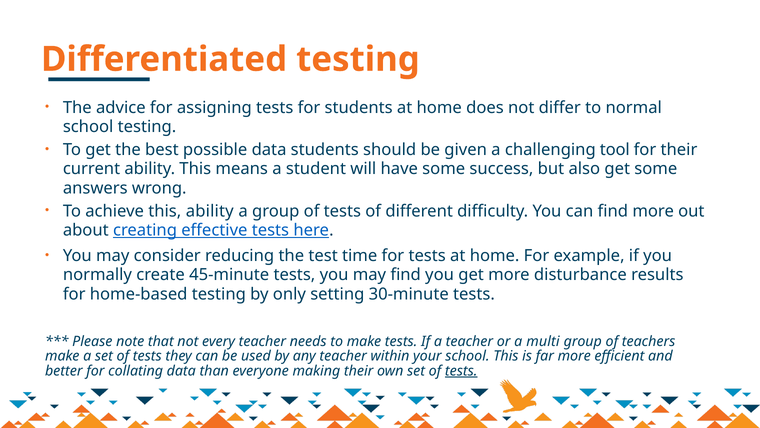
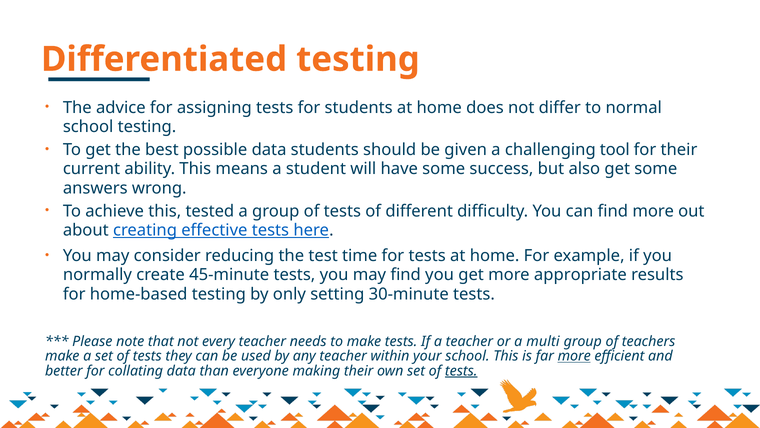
this ability: ability -> tested
disturbance: disturbance -> appropriate
more at (574, 356) underline: none -> present
